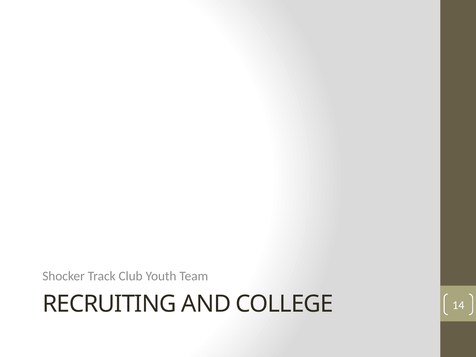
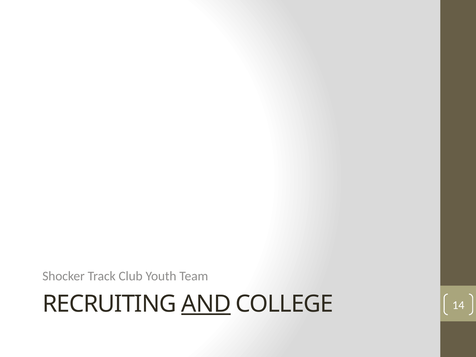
AND underline: none -> present
